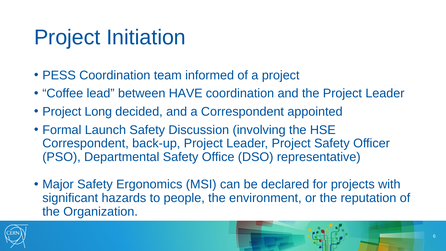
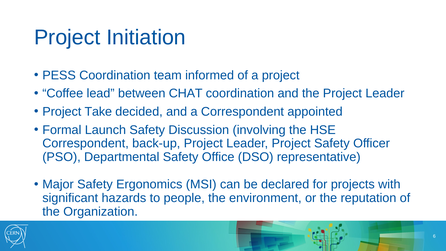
HAVE: HAVE -> CHAT
Long: Long -> Take
